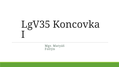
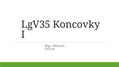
Koncovka: Koncovka -> Koncovky
